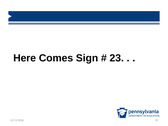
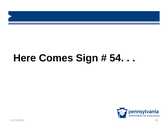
23: 23 -> 54
